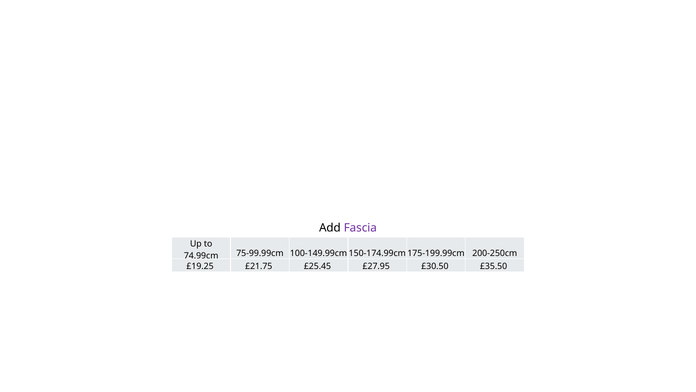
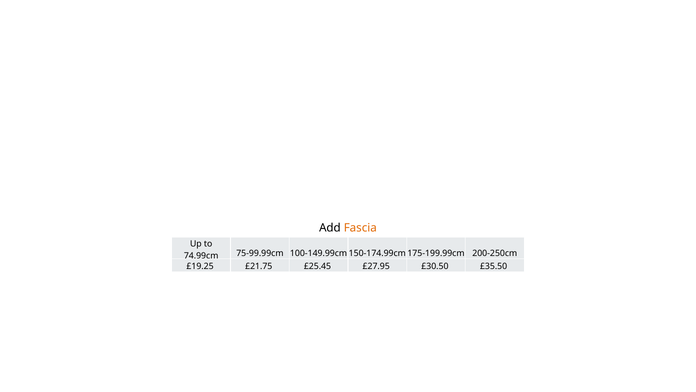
Fascia colour: purple -> orange
